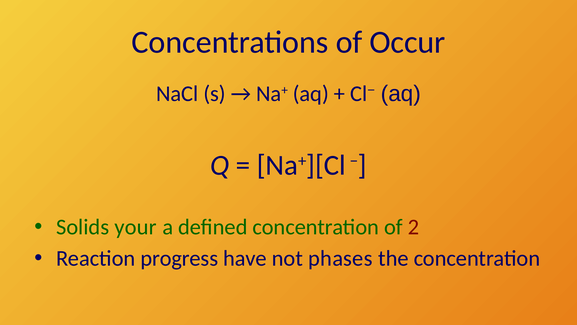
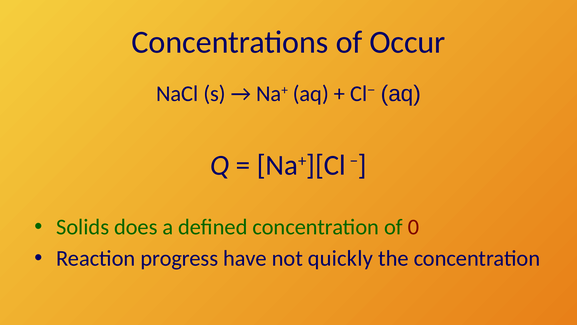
your: your -> does
2: 2 -> 0
phases: phases -> quickly
